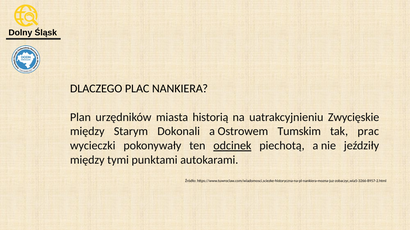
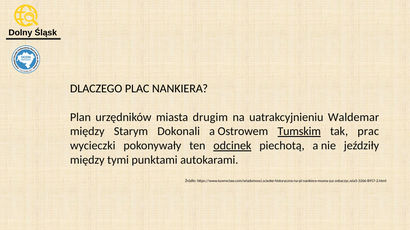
historią: historią -> drugim
Zwycięskie: Zwycięskie -> Waldemar
Tumskim underline: none -> present
